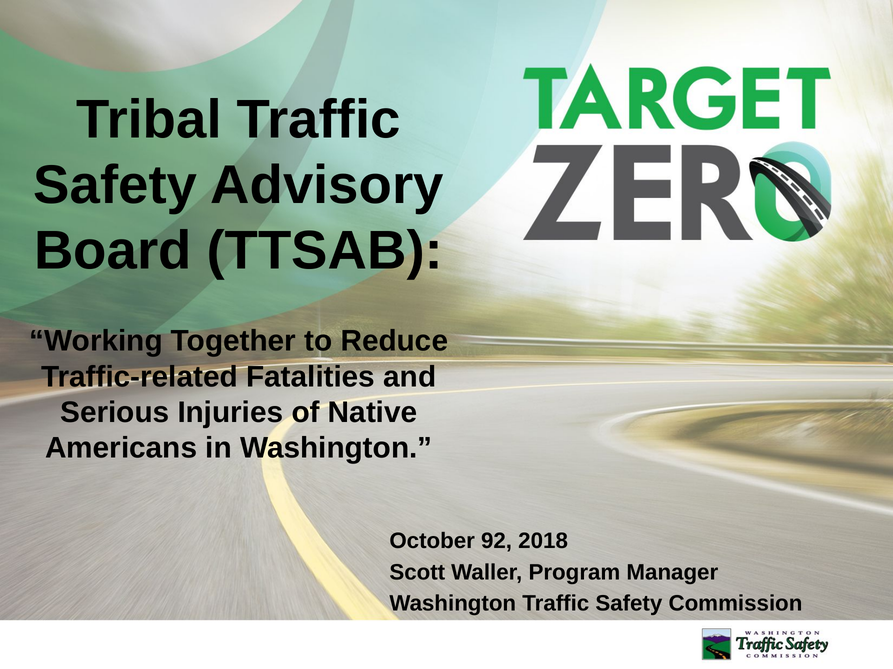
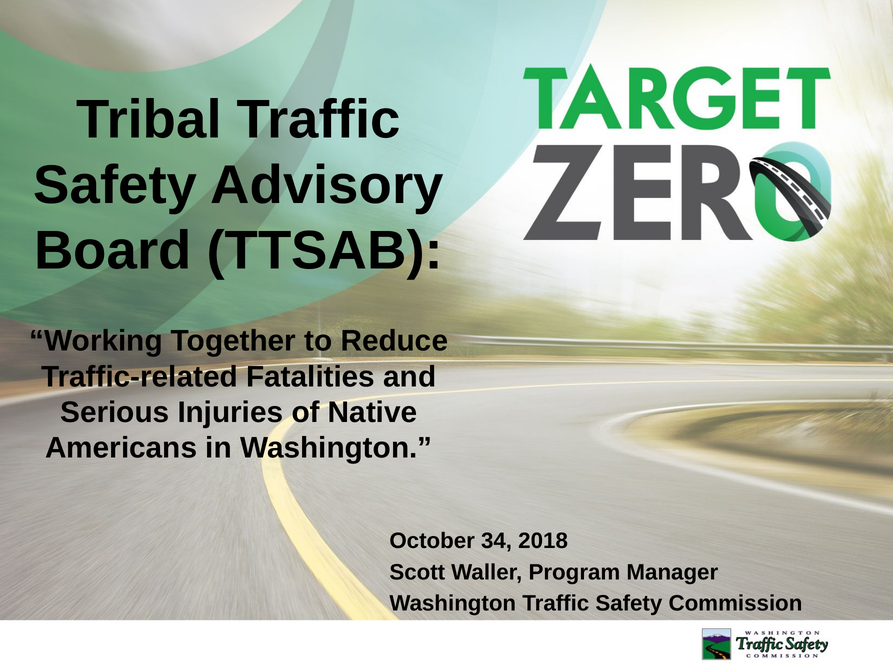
92: 92 -> 34
